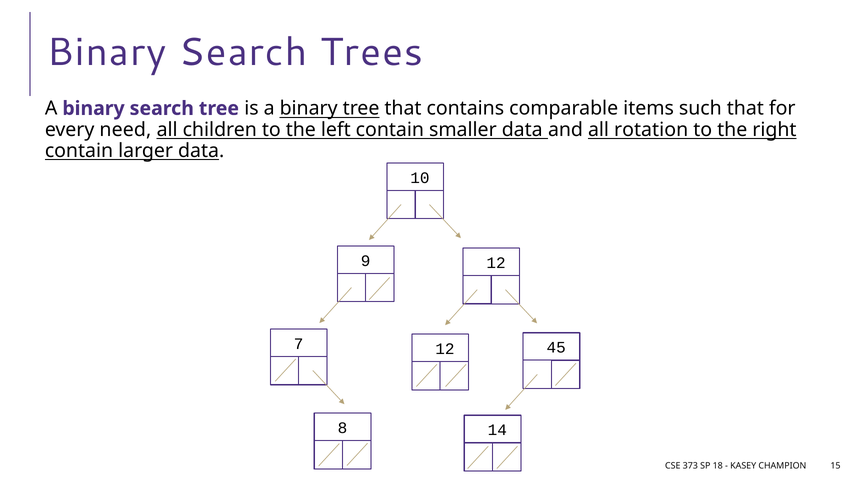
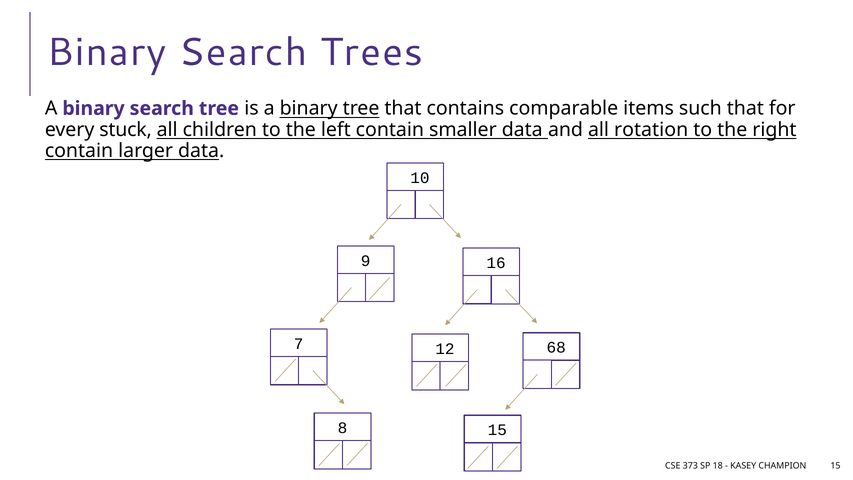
need: need -> stuck
9 12: 12 -> 16
45: 45 -> 68
8 14: 14 -> 15
